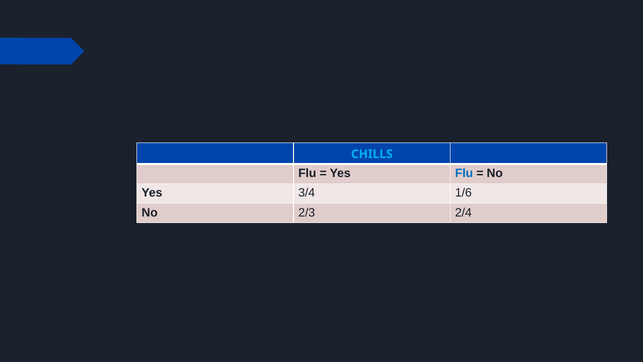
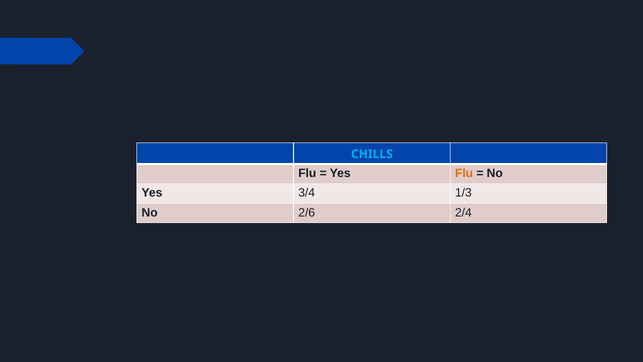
Flu at (464, 173) colour: blue -> orange
1/6: 1/6 -> 1/3
2/3: 2/3 -> 2/6
